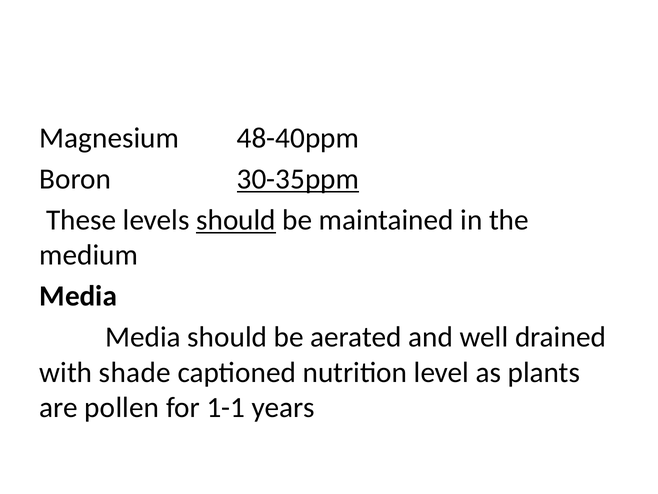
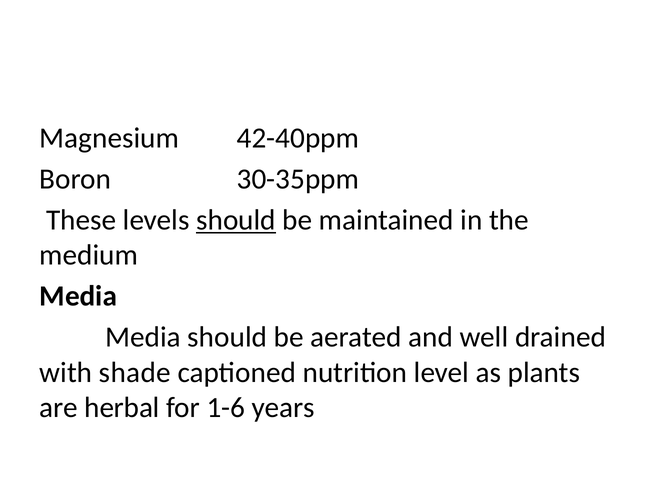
48-40ppm: 48-40ppm -> 42-40ppm
30-35ppm underline: present -> none
pollen: pollen -> herbal
1-1: 1-1 -> 1-6
